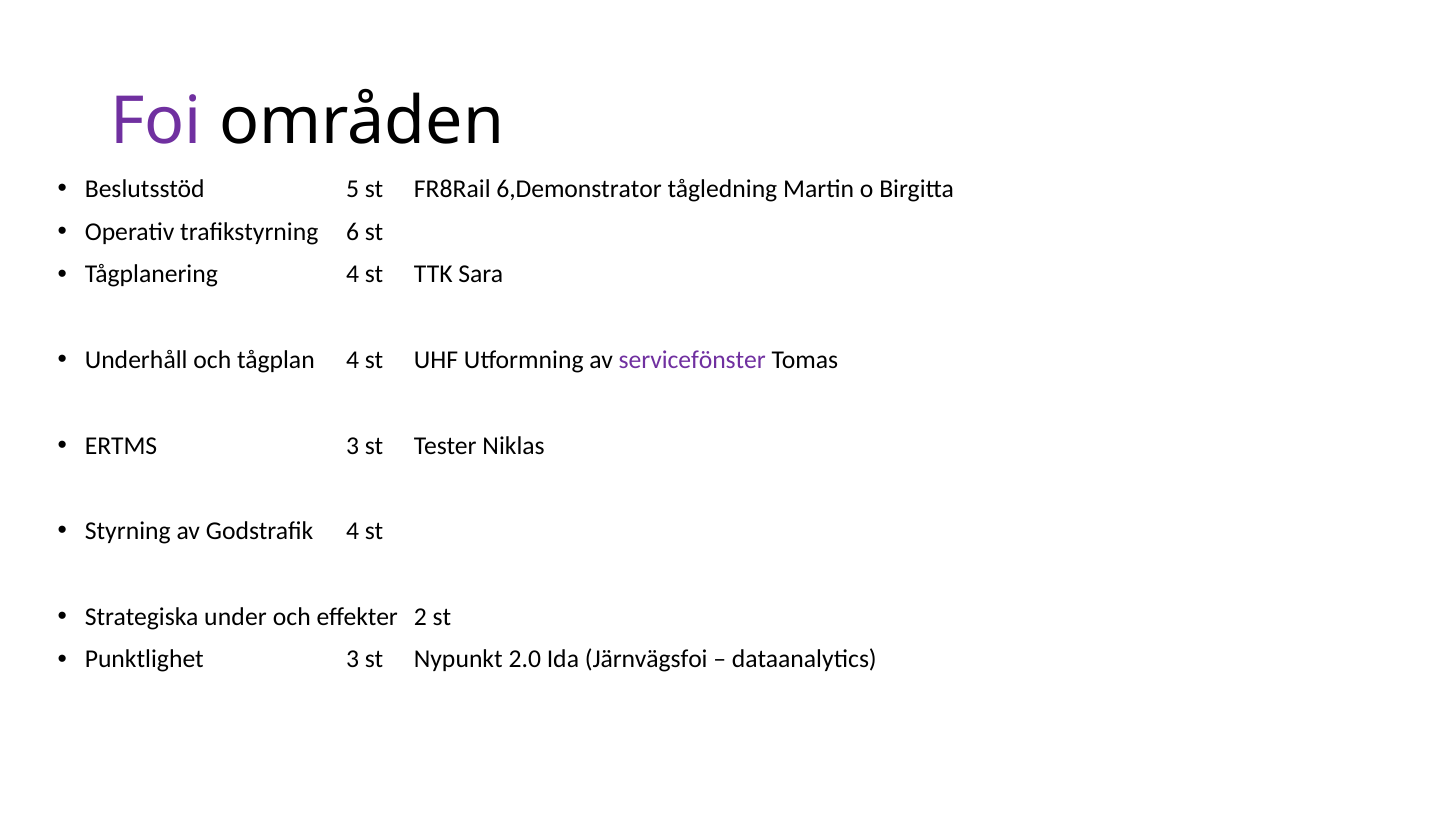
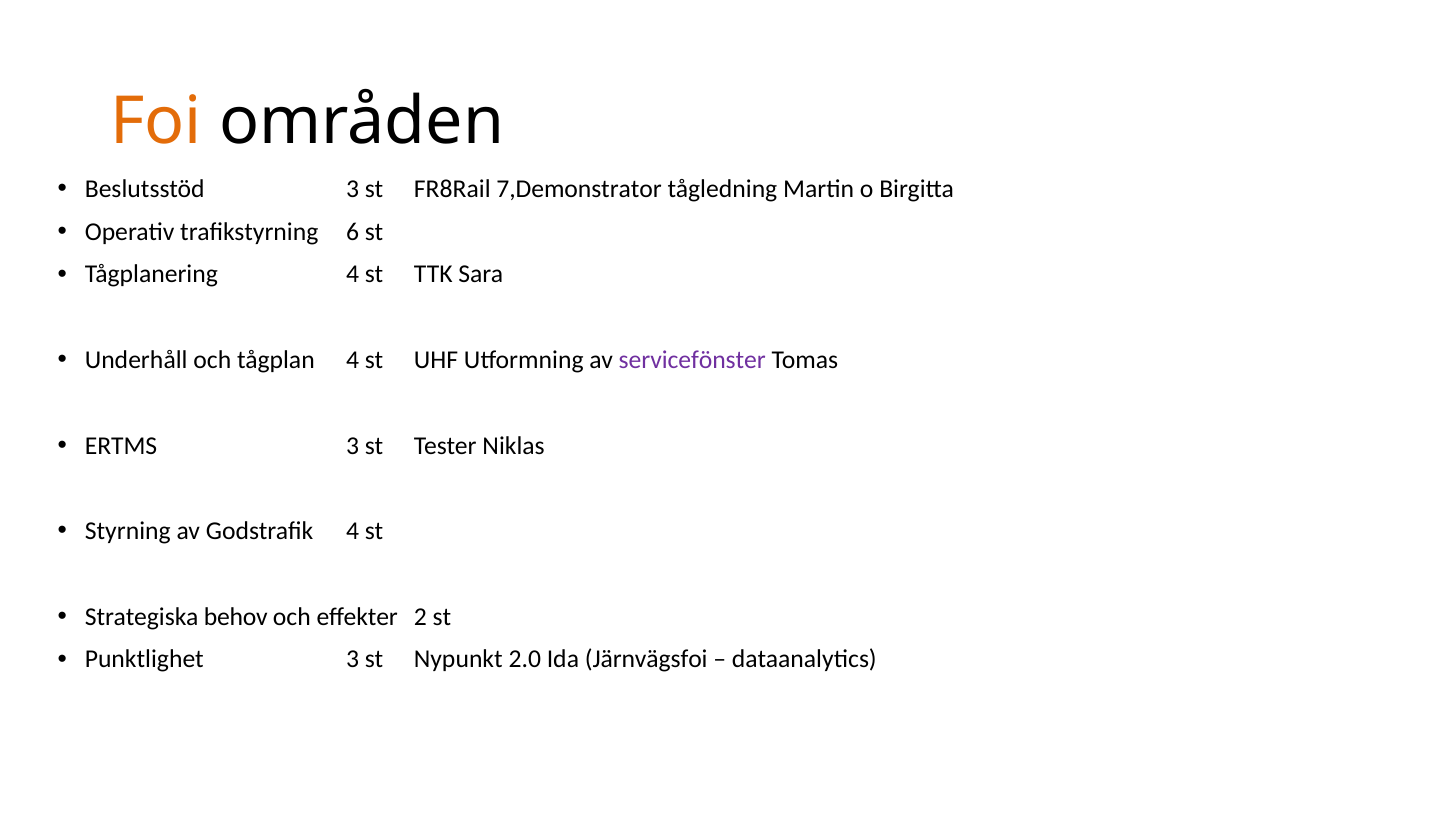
Foi colour: purple -> orange
Beslutsstöd 5: 5 -> 3
6,Demonstrator: 6,Demonstrator -> 7,Demonstrator
under: under -> behov
